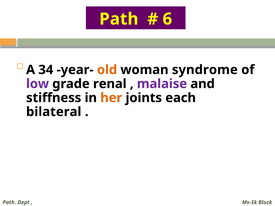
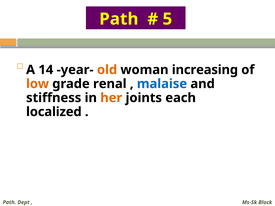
6: 6 -> 5
34: 34 -> 14
syndrome: syndrome -> increasing
low colour: purple -> orange
malaise colour: purple -> blue
bilateral: bilateral -> localized
